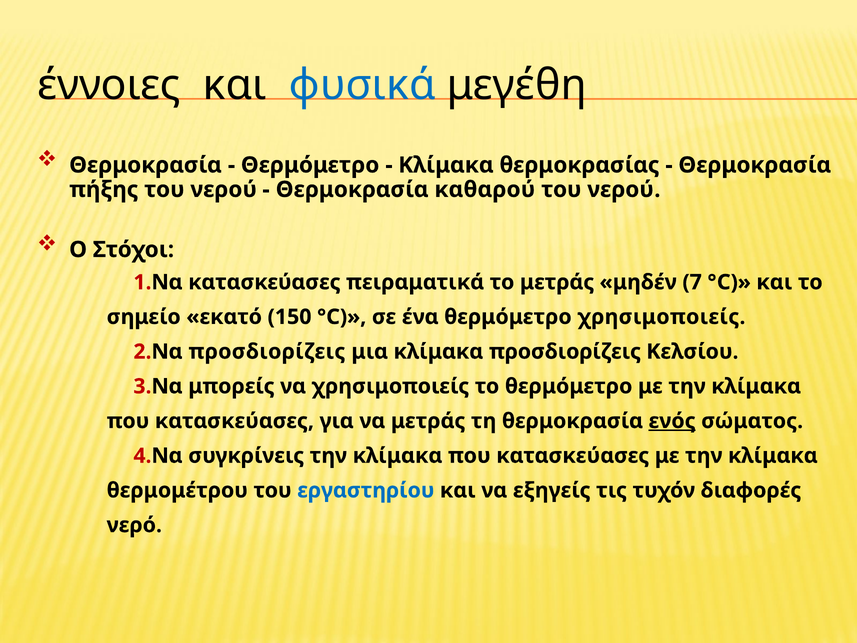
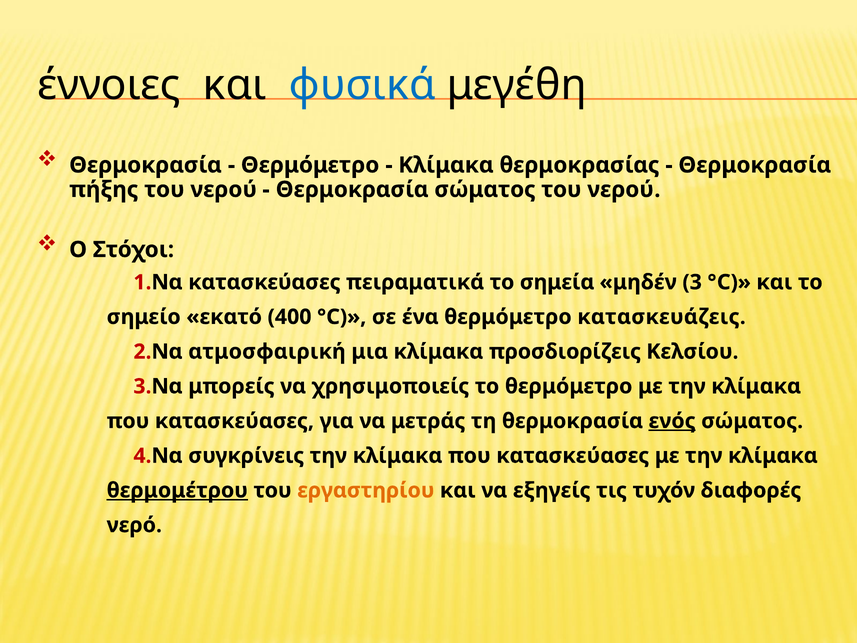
καθαρού at (485, 189): καθαρού -> σώματος
το μετράς: μετράς -> σημεία
7: 7 -> 3
150: 150 -> 400
θερμόμετρο χρησιμοποιείς: χρησιμοποιείς -> κατασκευάζεις
προσδιορίζεις at (267, 351): προσδιορίζεις -> ατμοσφαιρική
θερμομέτρου underline: none -> present
εργαστηρίου colour: blue -> orange
